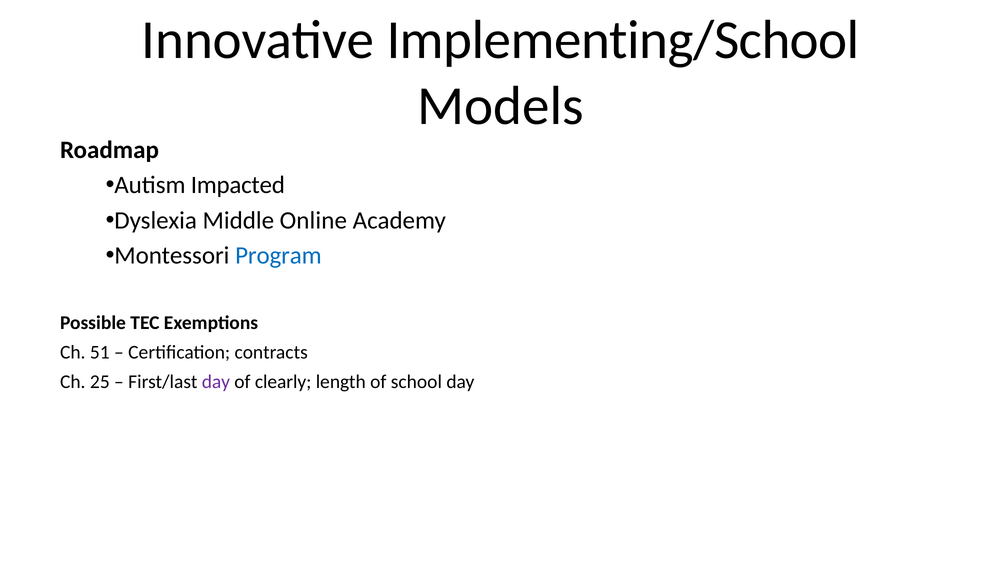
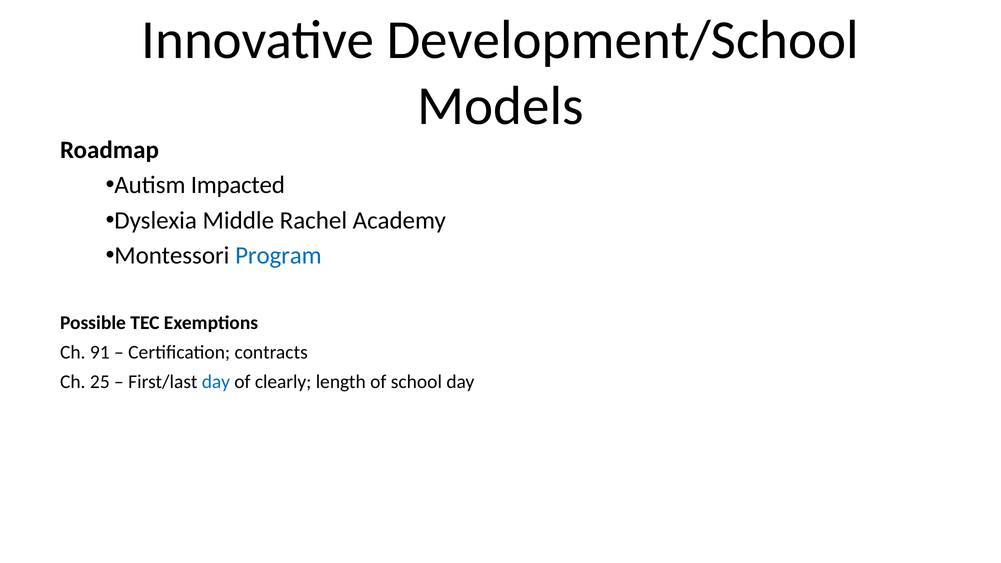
Implementing/School: Implementing/School -> Development/School
Online: Online -> Rachel
51: 51 -> 91
day at (216, 382) colour: purple -> blue
